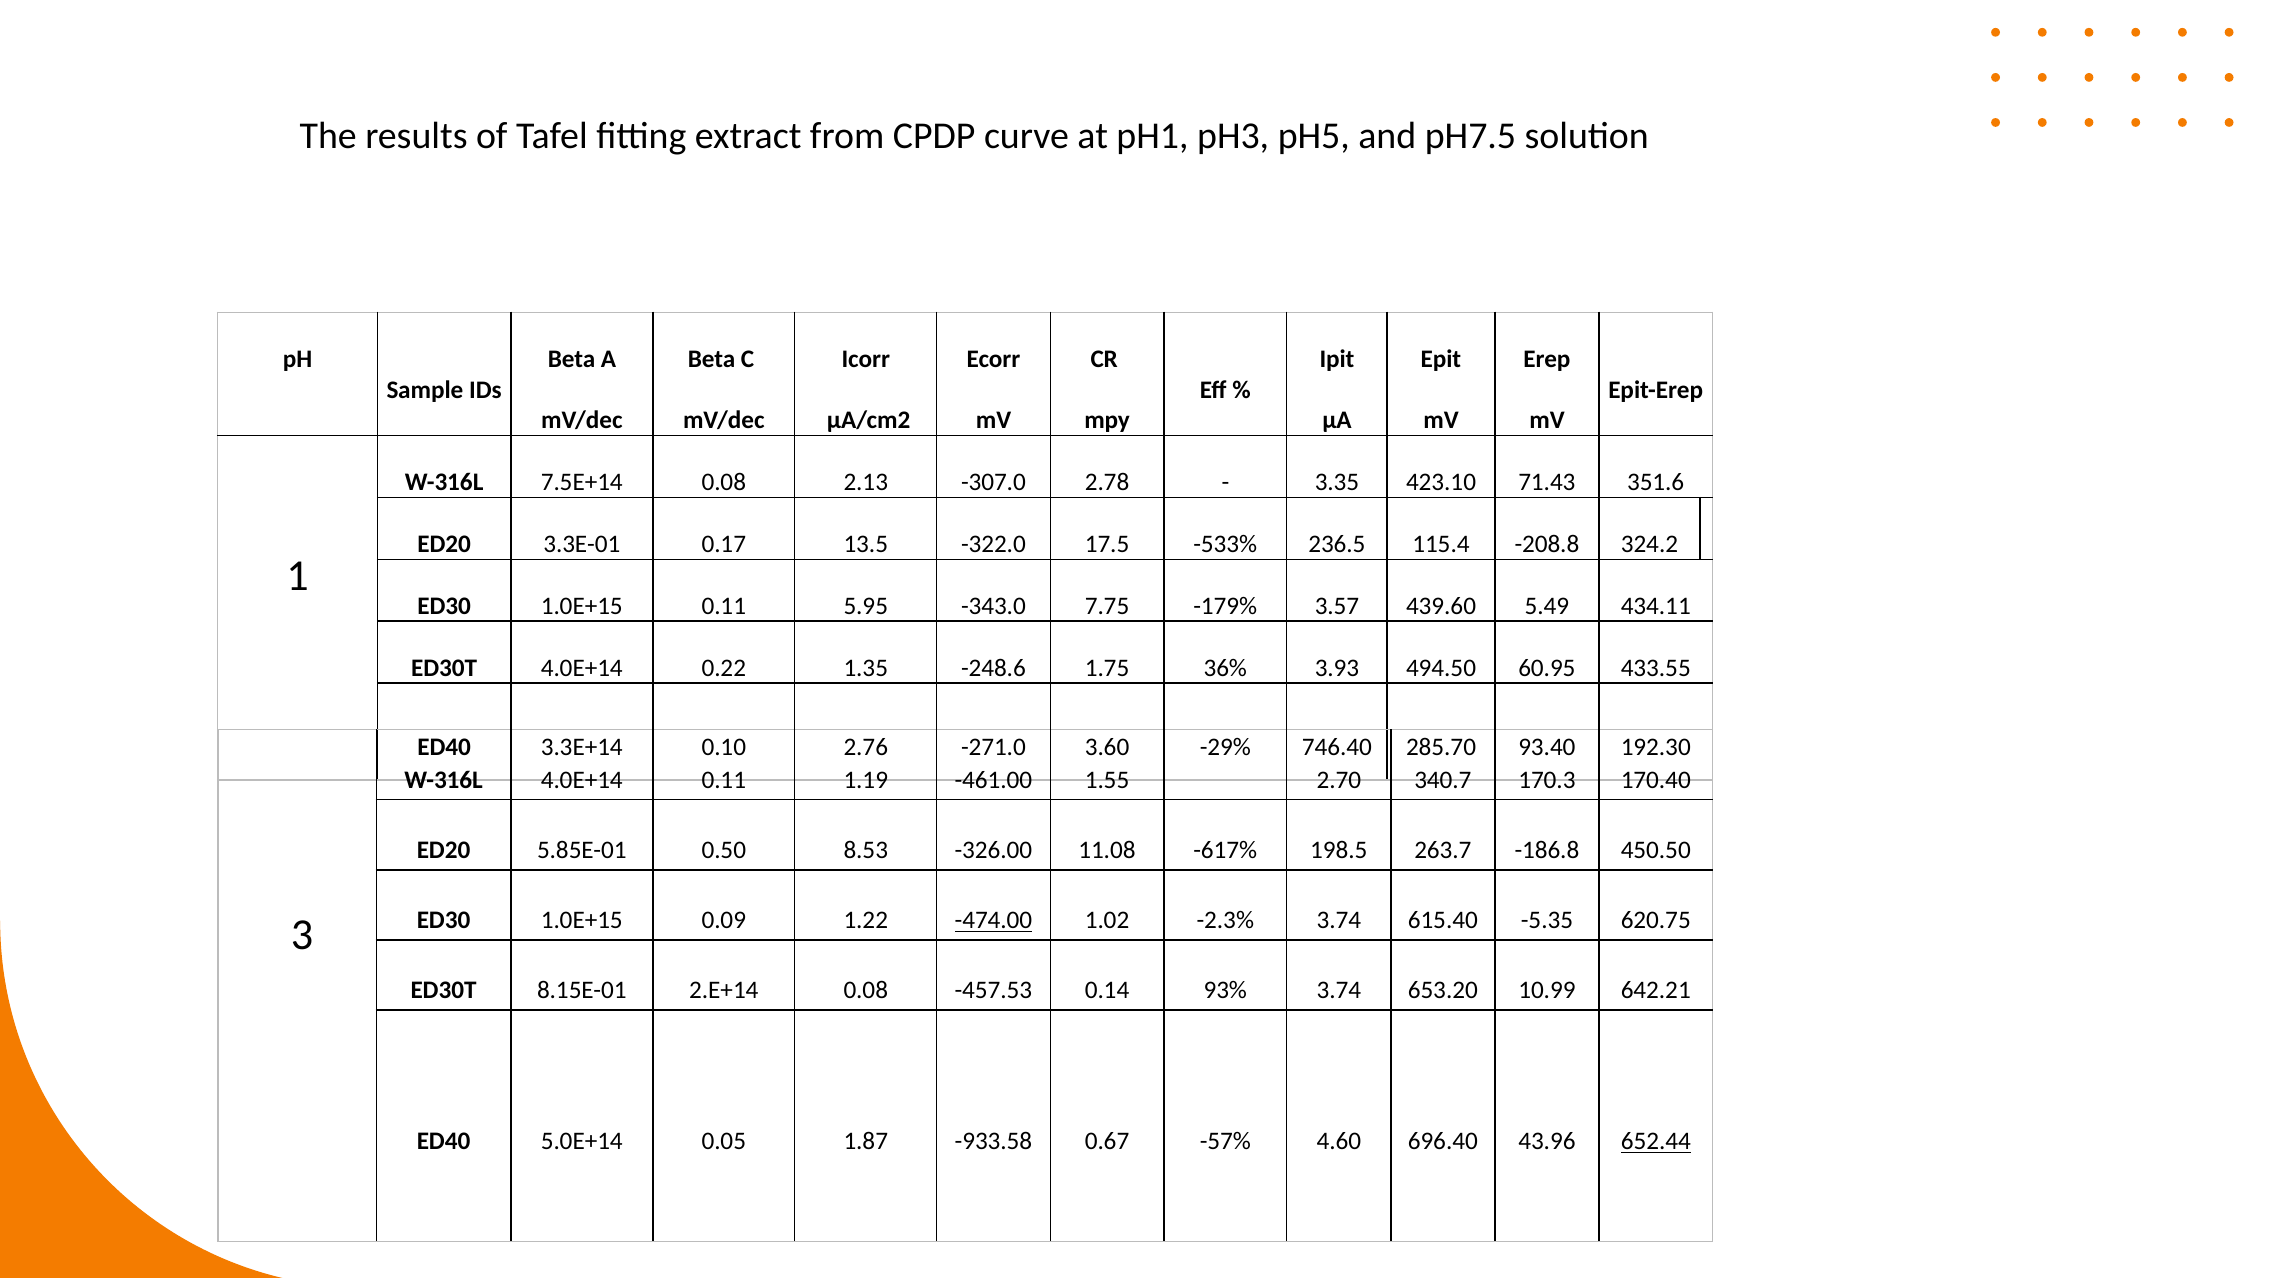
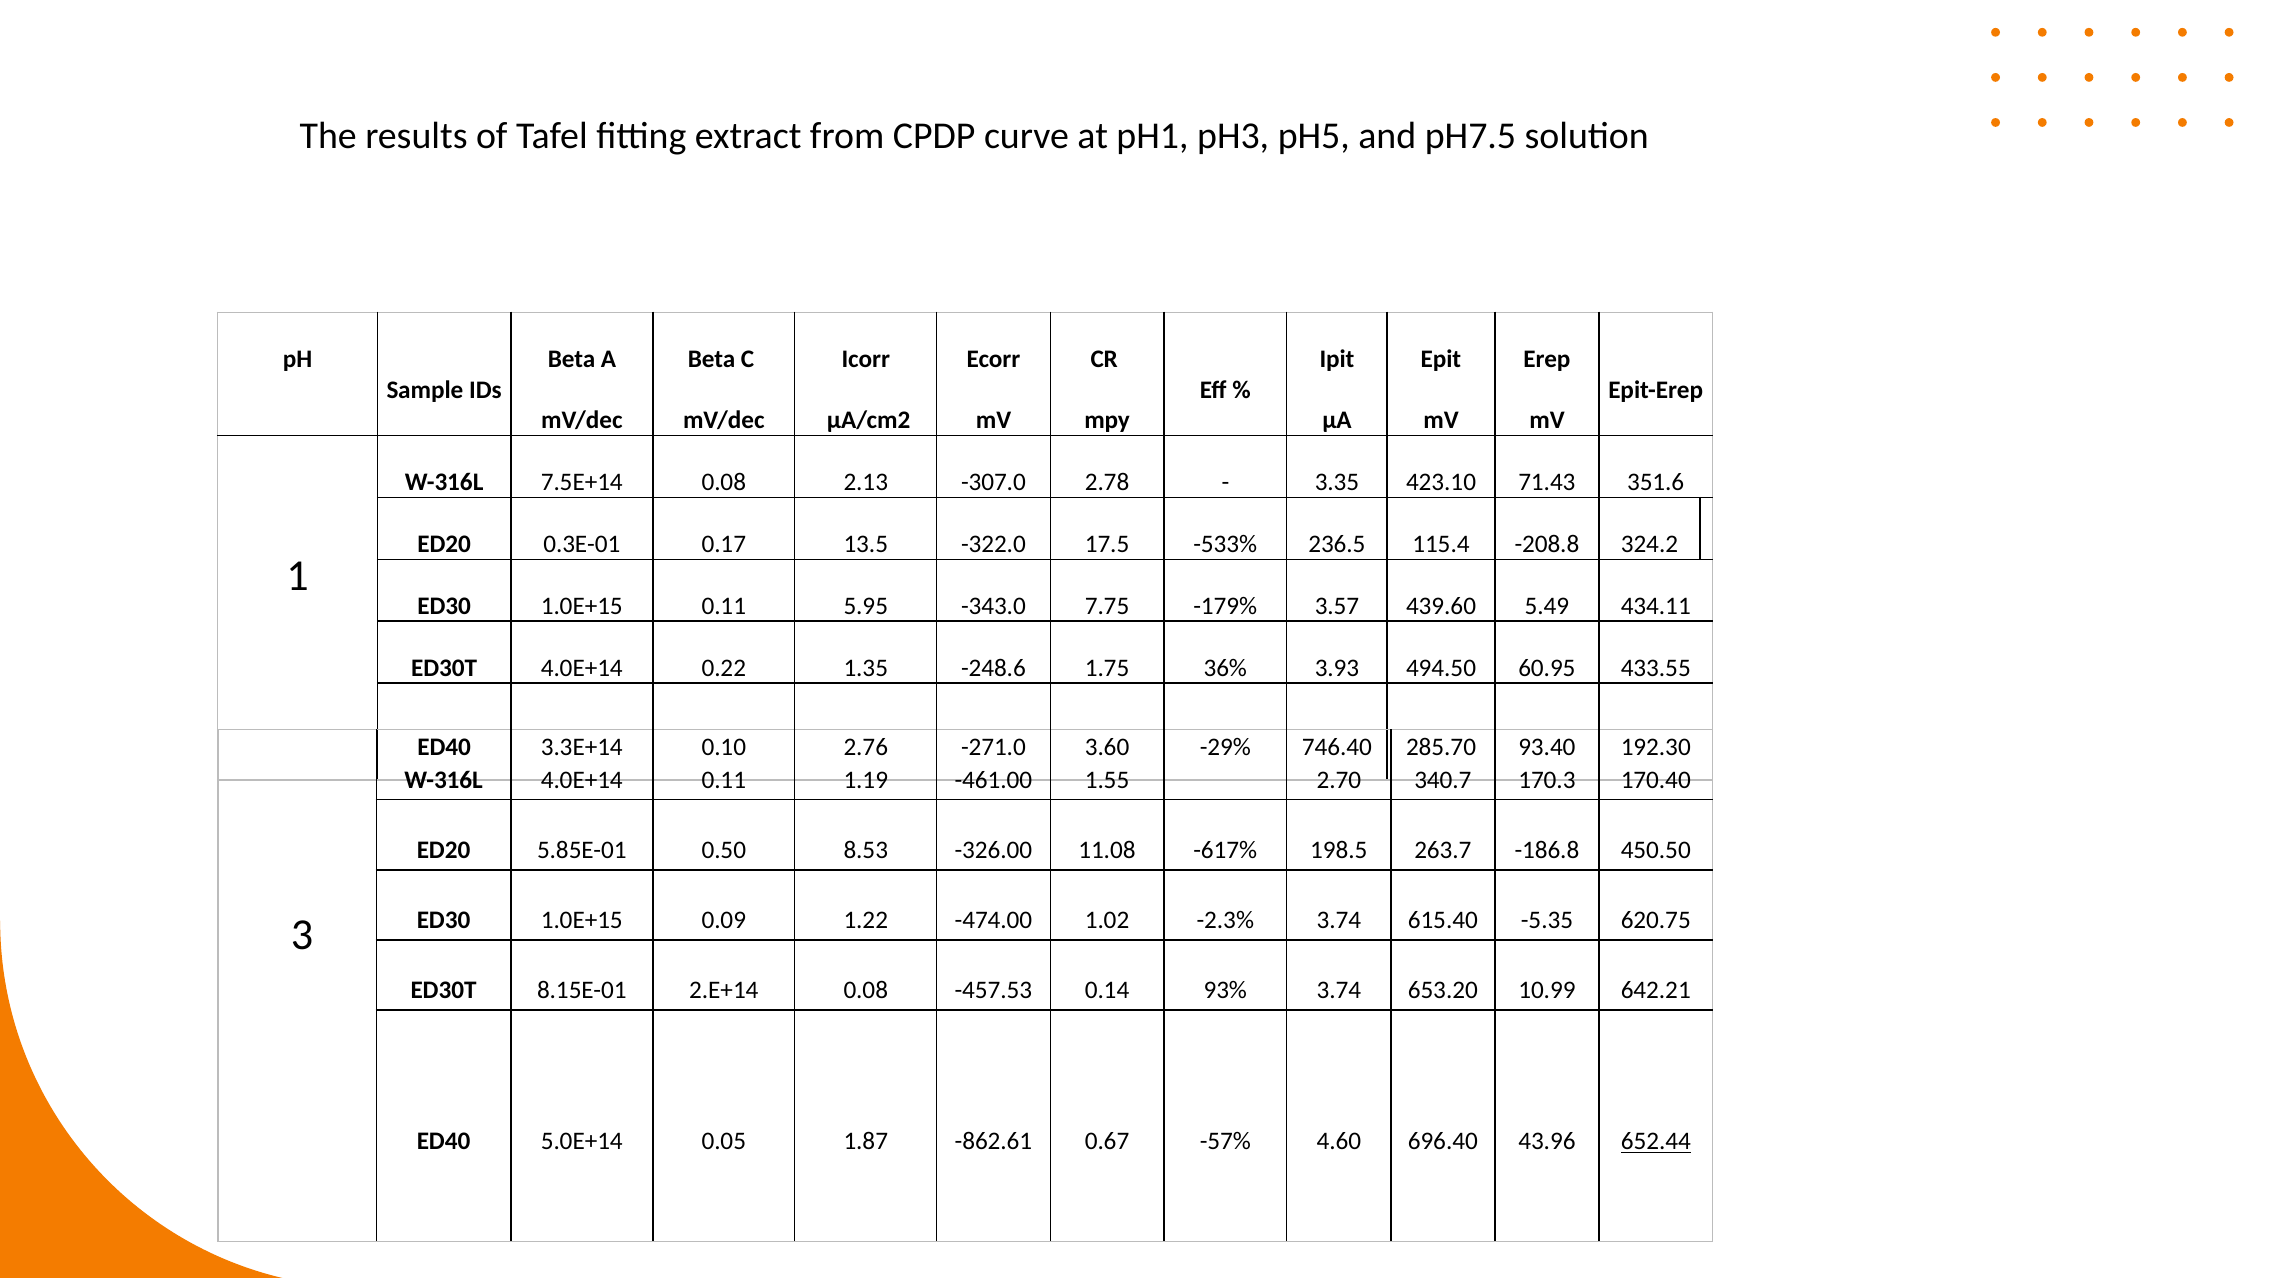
3.3E-01: 3.3E-01 -> 0.3E-01
-474.00 underline: present -> none
-933.58: -933.58 -> -862.61
